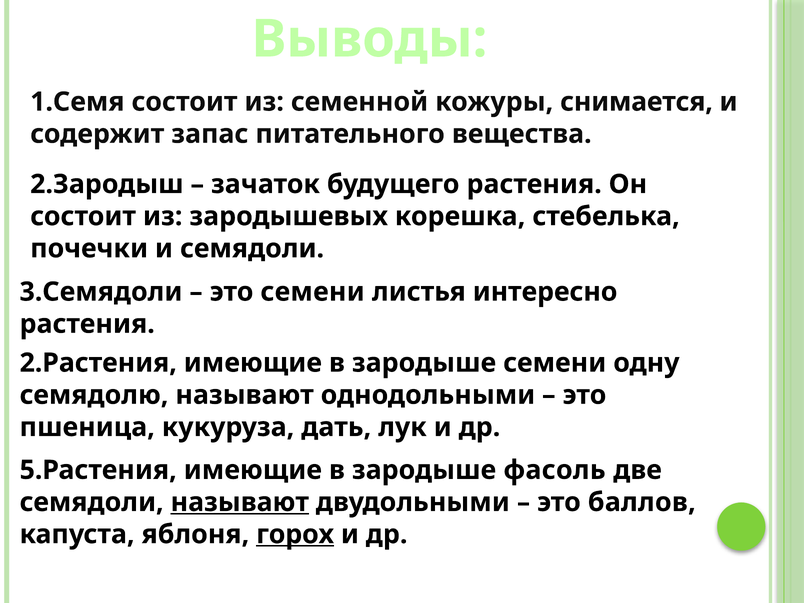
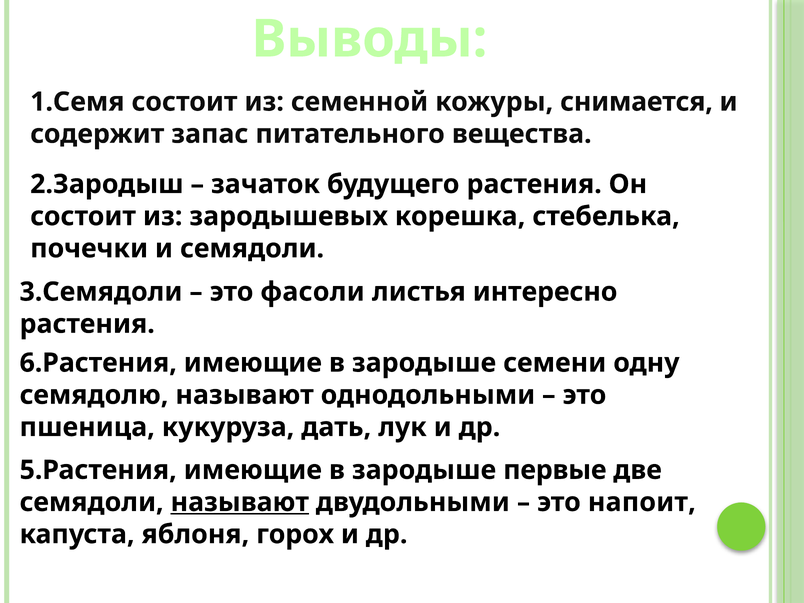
это семени: семени -> фасоли
2.Растения: 2.Растения -> 6.Растения
фасоль: фасоль -> первые
баллов: баллов -> напоит
горох underline: present -> none
